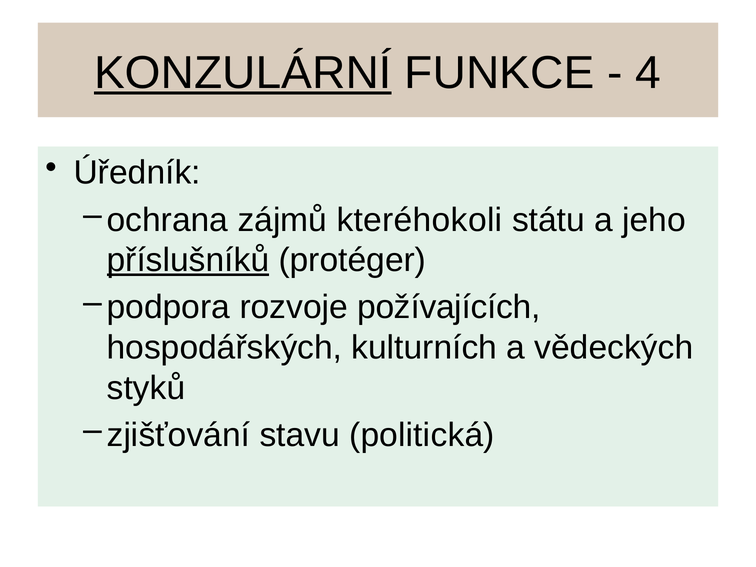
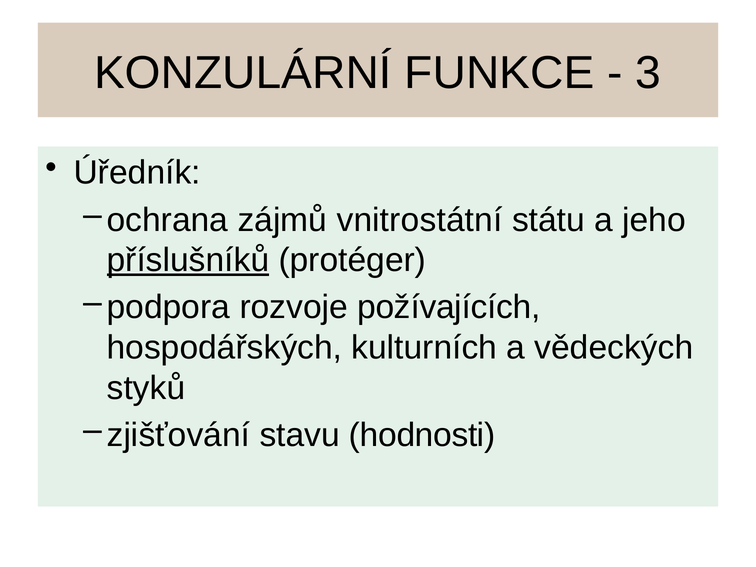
KONZULÁRNÍ underline: present -> none
4: 4 -> 3
kteréhokoli: kteréhokoli -> vnitrostátní
politická: politická -> hodnosti
